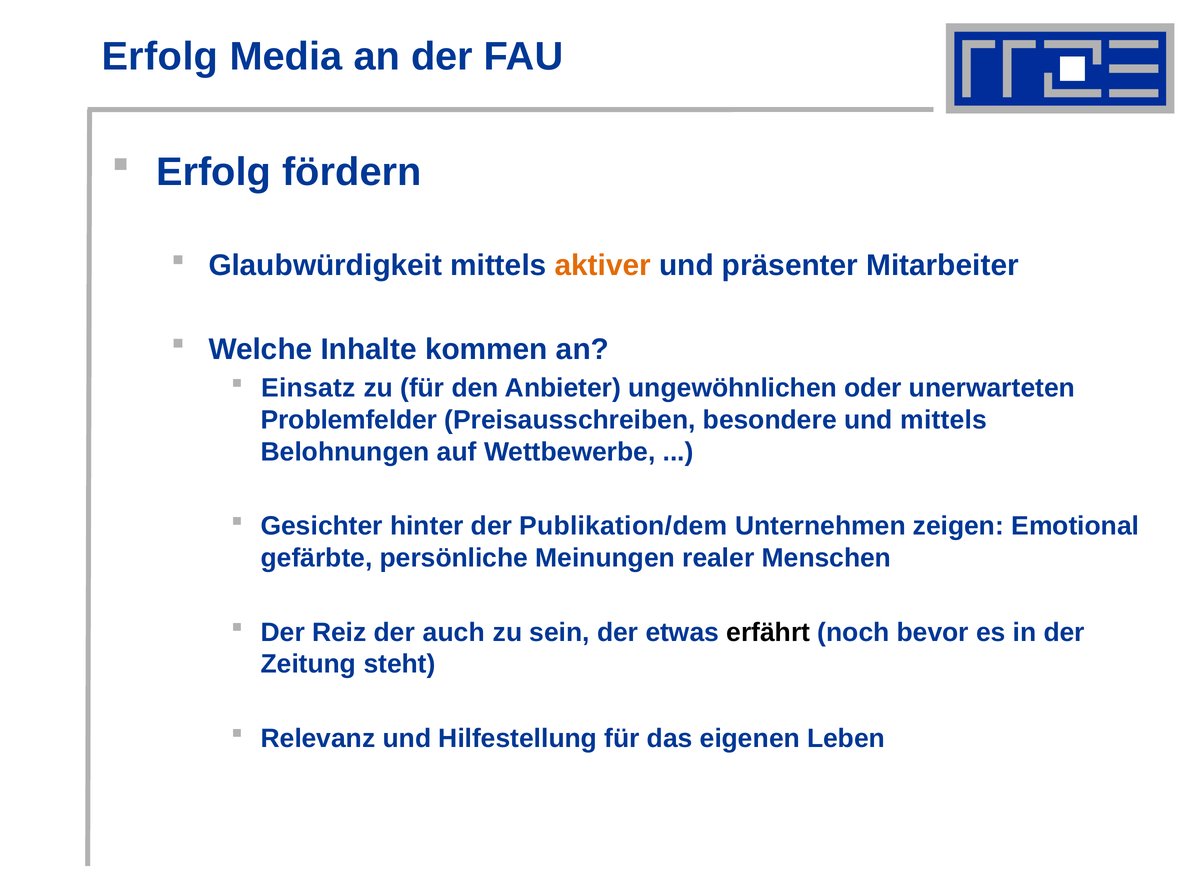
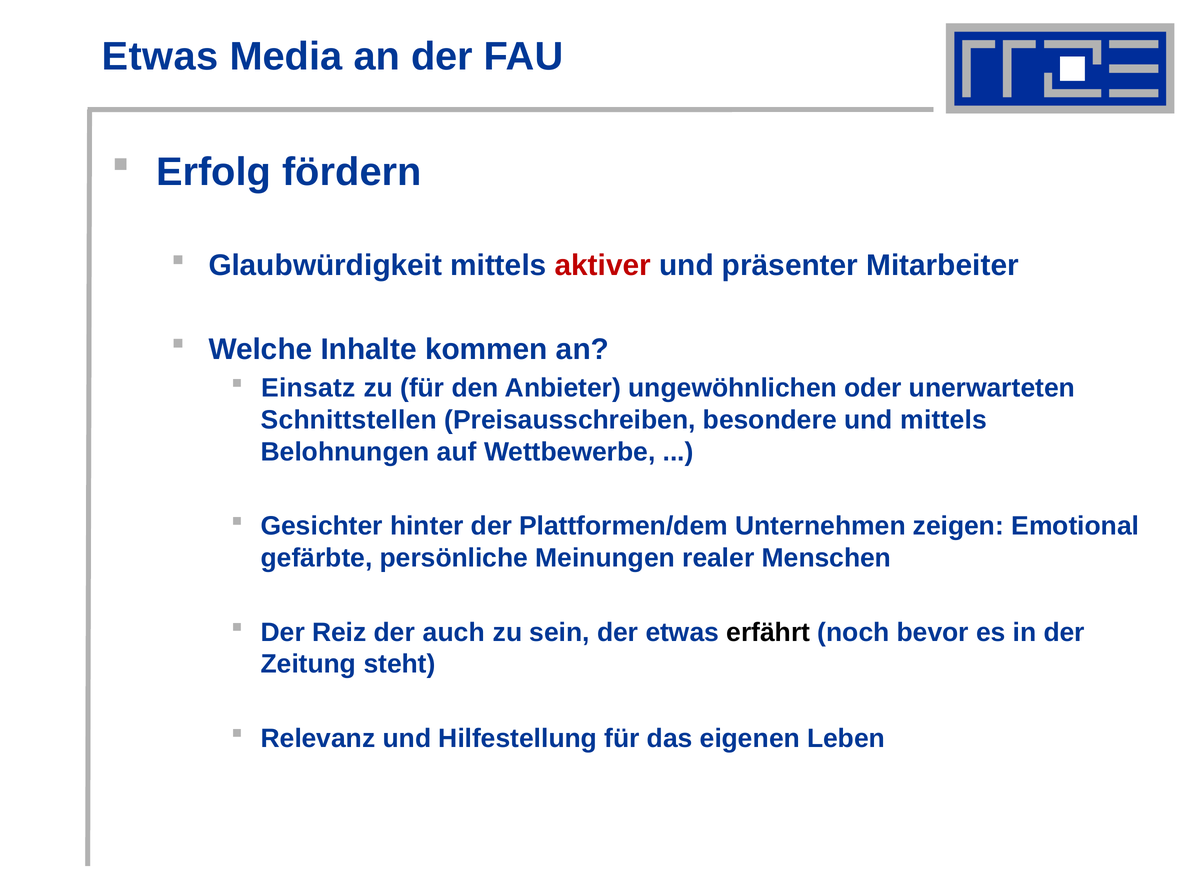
Erfolg at (160, 57): Erfolg -> Etwas
aktiver colour: orange -> red
Problemfelder: Problemfelder -> Schnittstellen
Publikation/dem: Publikation/dem -> Plattformen/dem
